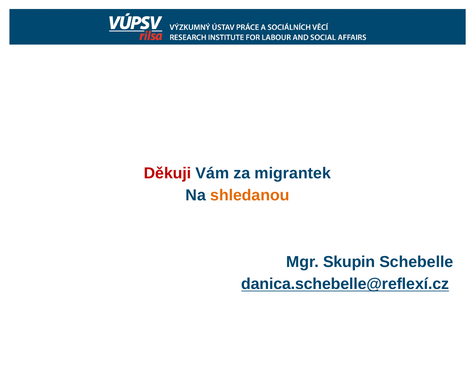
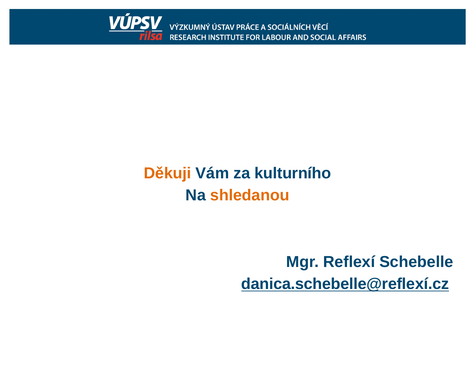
Děkuji colour: red -> orange
migrantek: migrantek -> kulturního
Skupin: Skupin -> Reflexí
